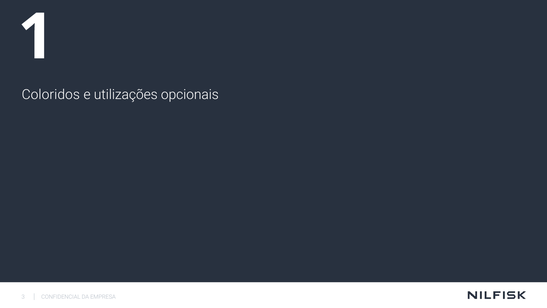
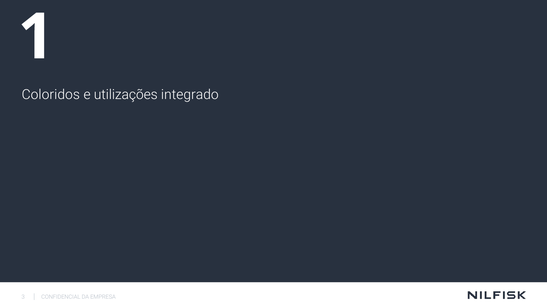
opcionais: opcionais -> integrado
